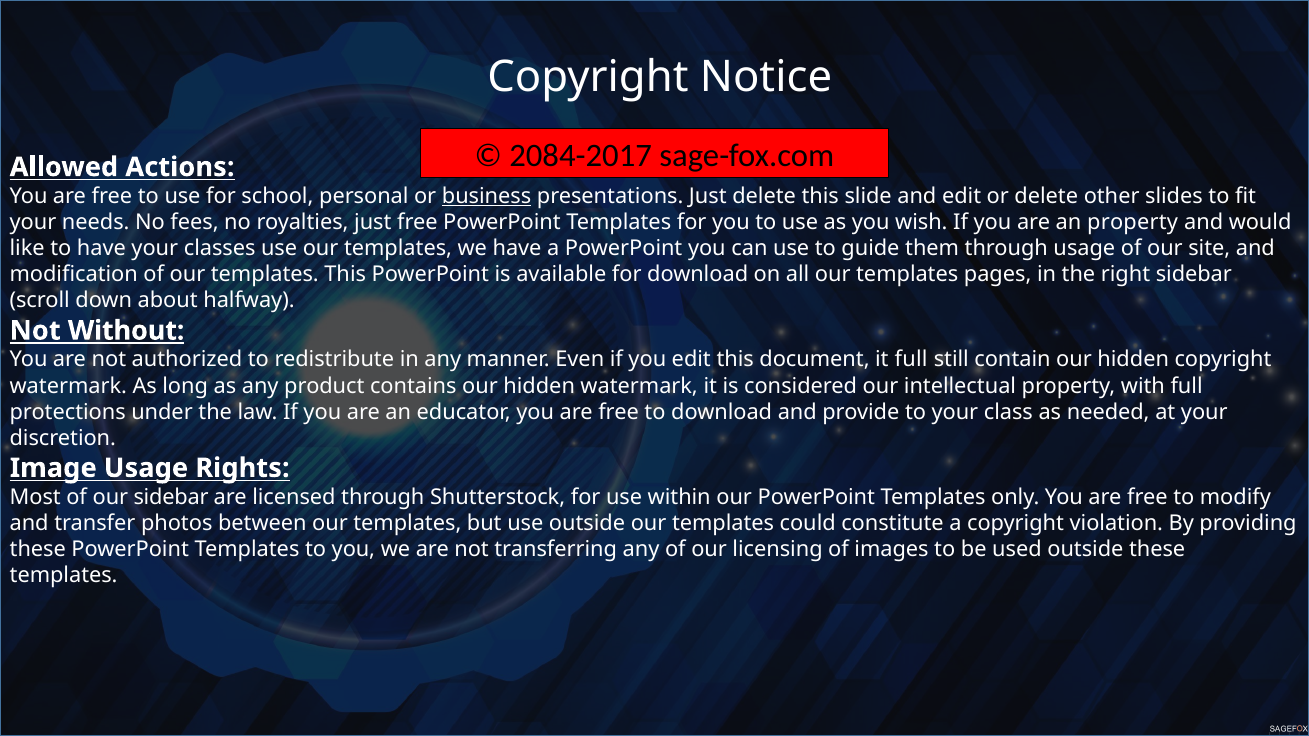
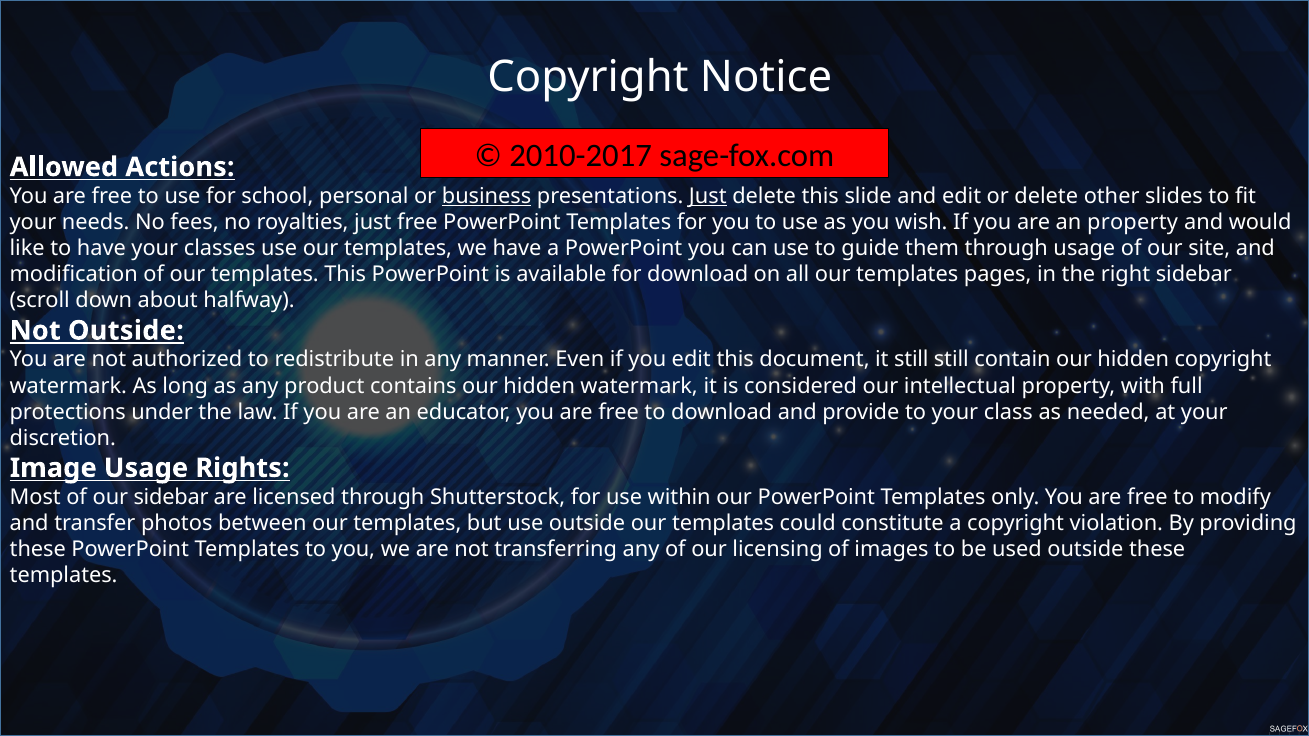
2084-2017: 2084-2017 -> 2010-2017
Just at (708, 196) underline: none -> present
Not Without: Without -> Outside
it full: full -> still
